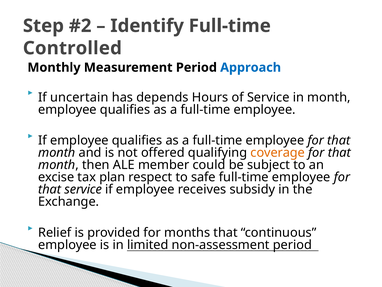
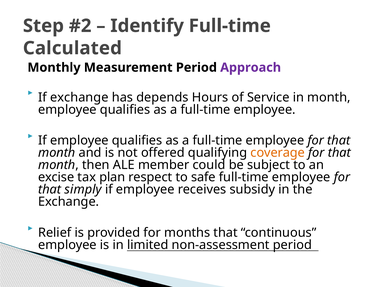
Controlled: Controlled -> Calculated
Approach colour: blue -> purple
If uncertain: uncertain -> exchange
that service: service -> simply
